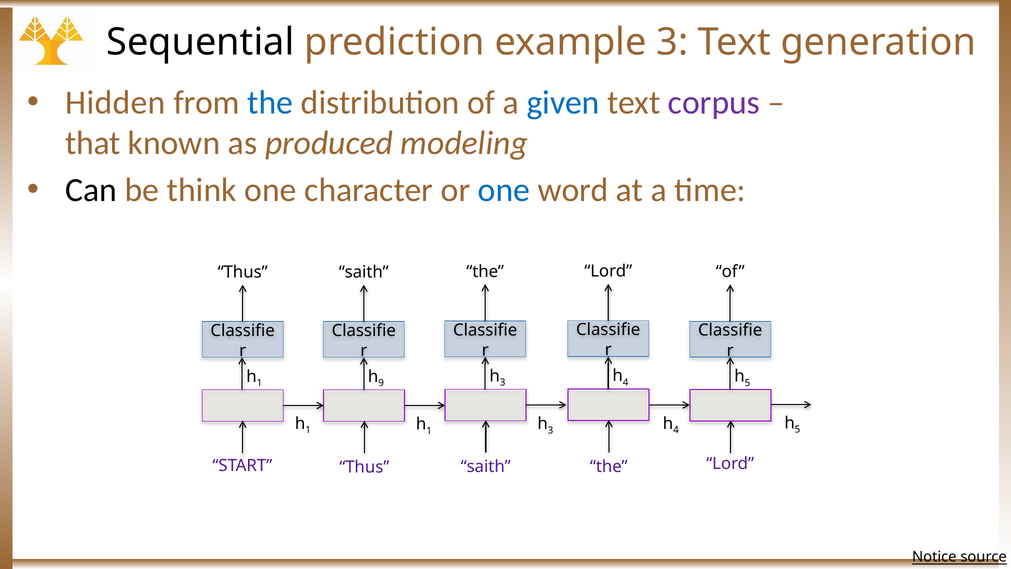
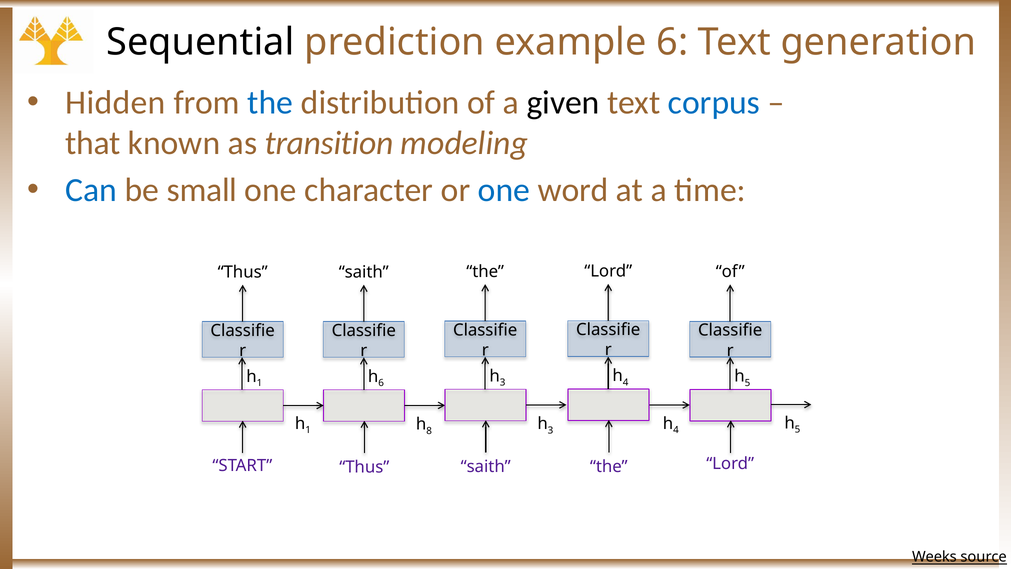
example 3: 3 -> 6
given colour: blue -> black
corpus colour: purple -> blue
produced: produced -> transition
Can colour: black -> blue
think: think -> small
9 at (381, 383): 9 -> 6
1 at (429, 431): 1 -> 8
Notice: Notice -> Weeks
